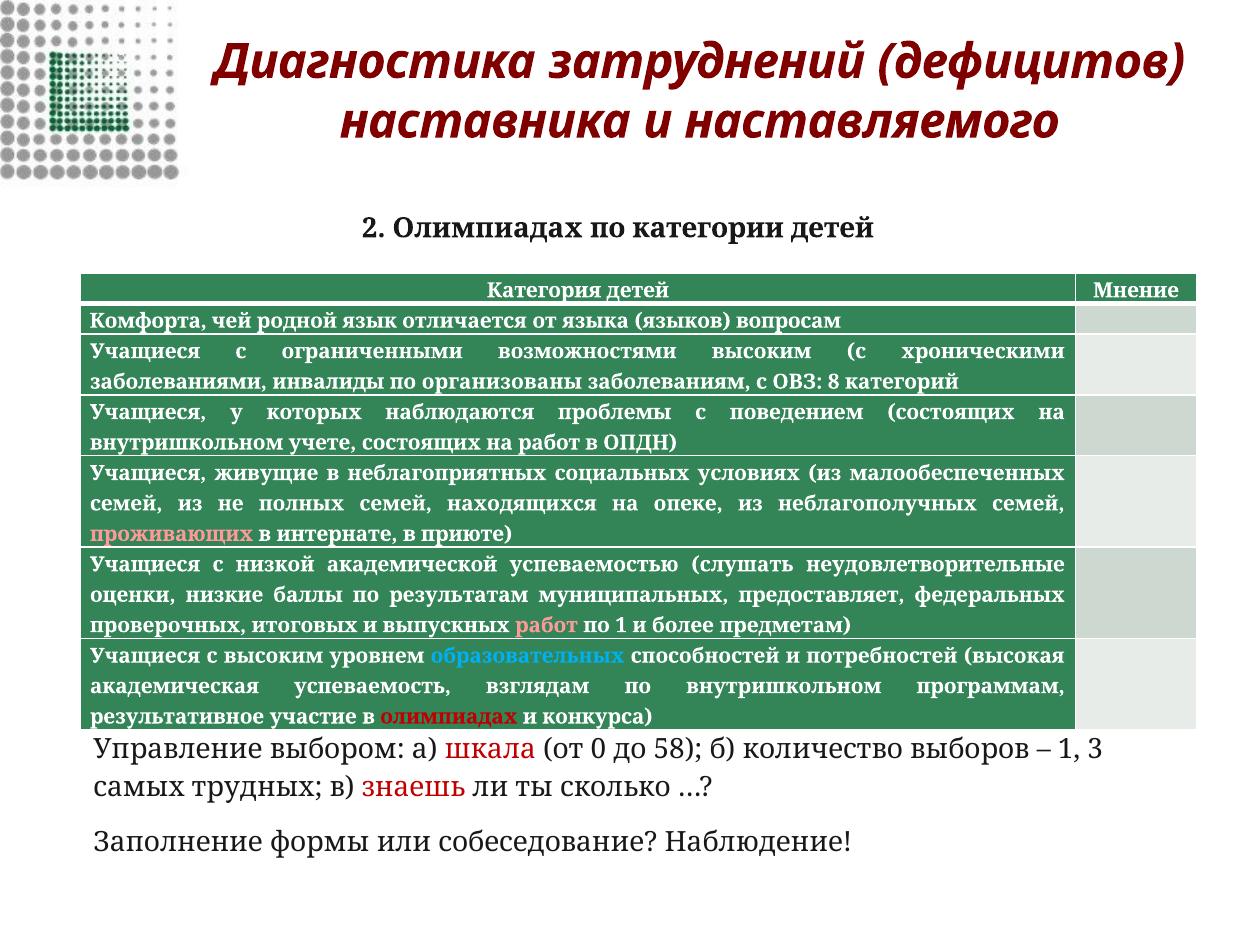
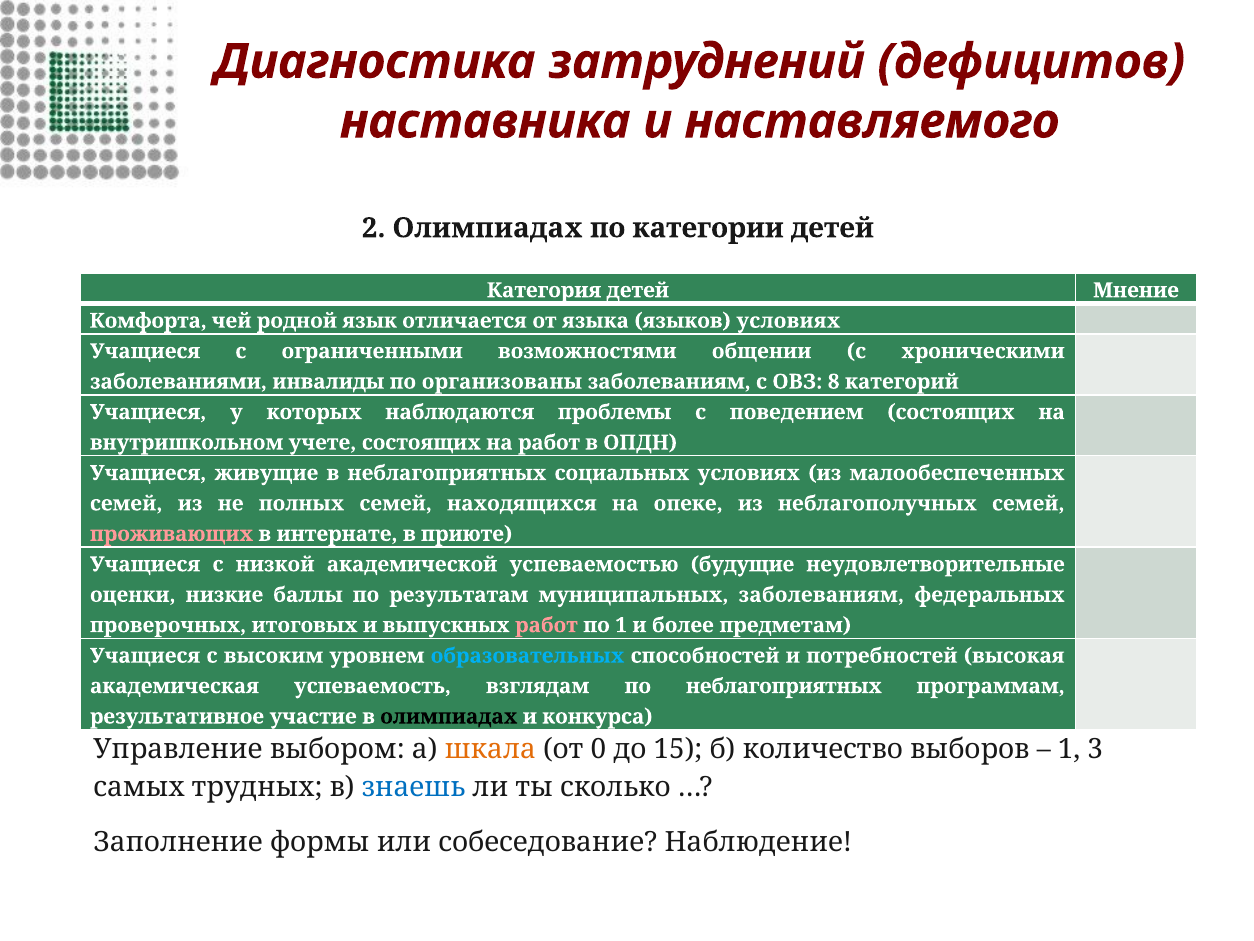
языков вопросам: вопросам -> условиях
возможностями высоким: высоким -> общении
слушать: слушать -> будущие
муниципальных предоставляет: предоставляет -> заболеваниям
по внутришкольном: внутришкольном -> неблагоприятных
олимпиадах at (449, 716) colour: red -> black
шкала colour: red -> orange
58: 58 -> 15
знаешь colour: red -> blue
